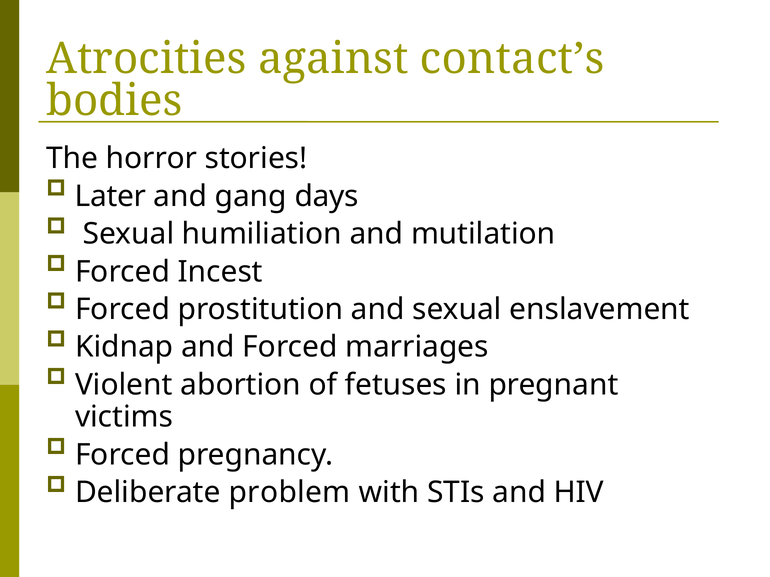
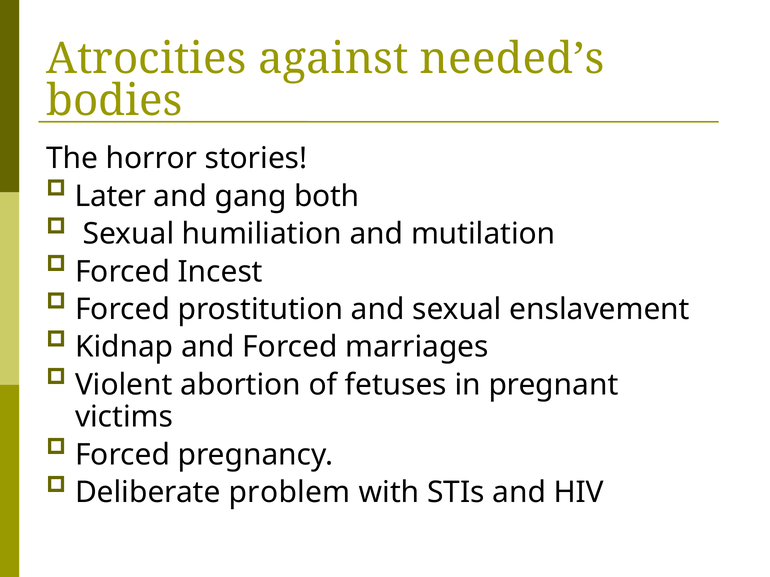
contact’s: contact’s -> needed’s
days: days -> both
